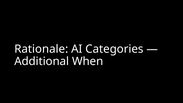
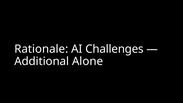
Categories: Categories -> Challenges
When: When -> Alone
